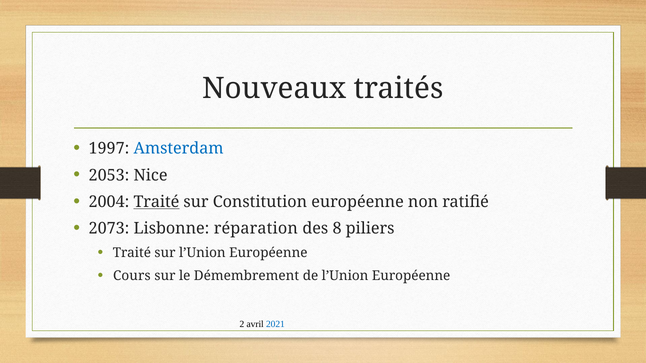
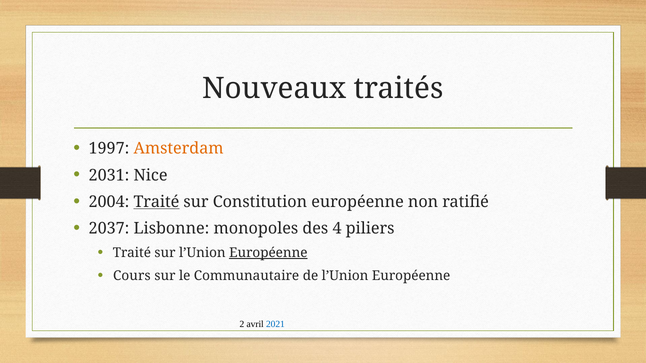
Amsterdam colour: blue -> orange
2053: 2053 -> 2031
2073: 2073 -> 2037
réparation: réparation -> monopoles
8: 8 -> 4
Européenne at (268, 253) underline: none -> present
Démembrement: Démembrement -> Communautaire
